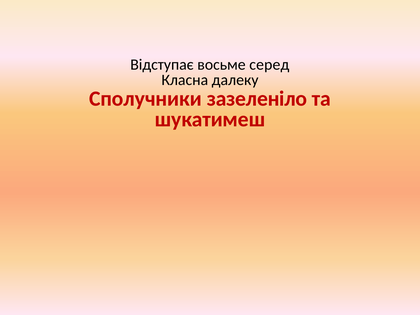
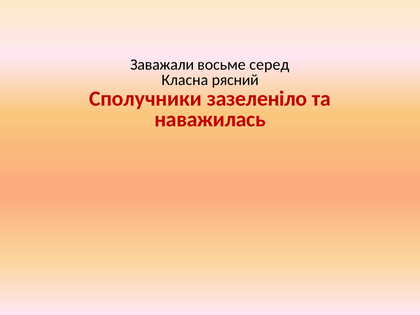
Відступає: Відступає -> Заважали
далеку: далеку -> рясний
шукатимеш: шукатимеш -> наважилась
